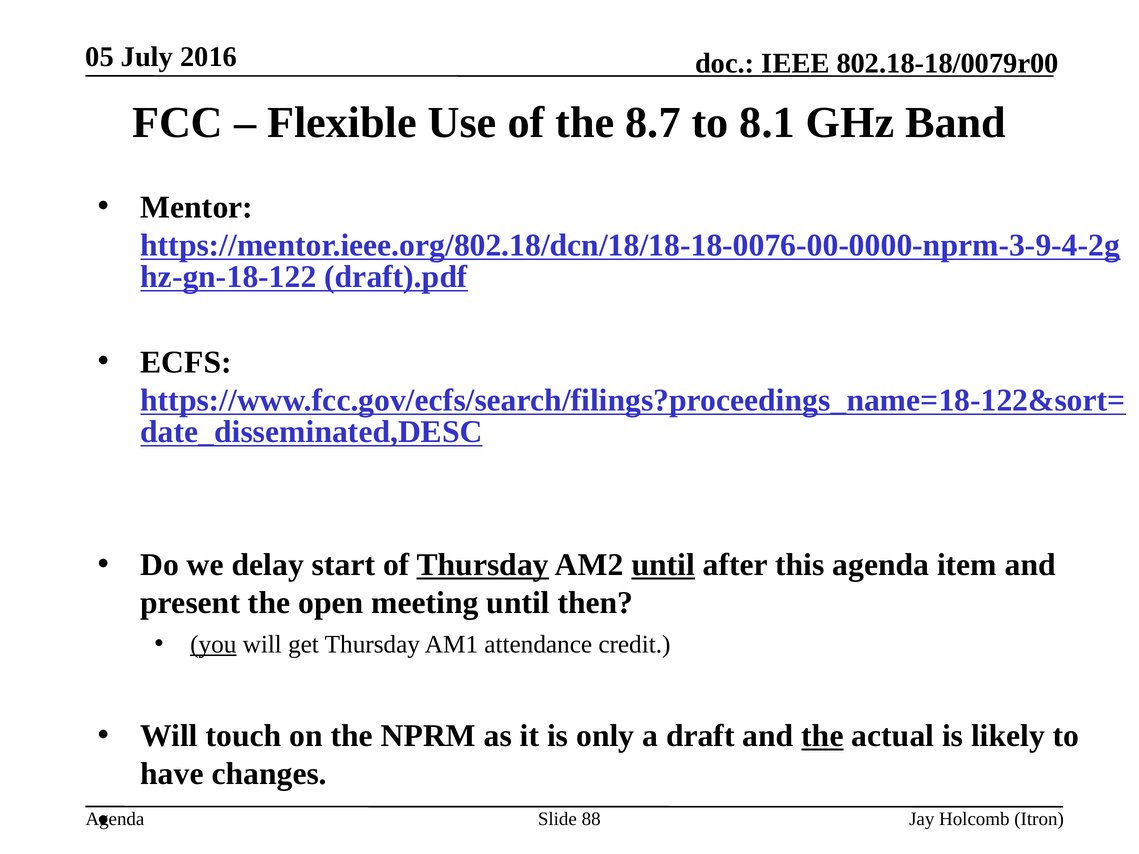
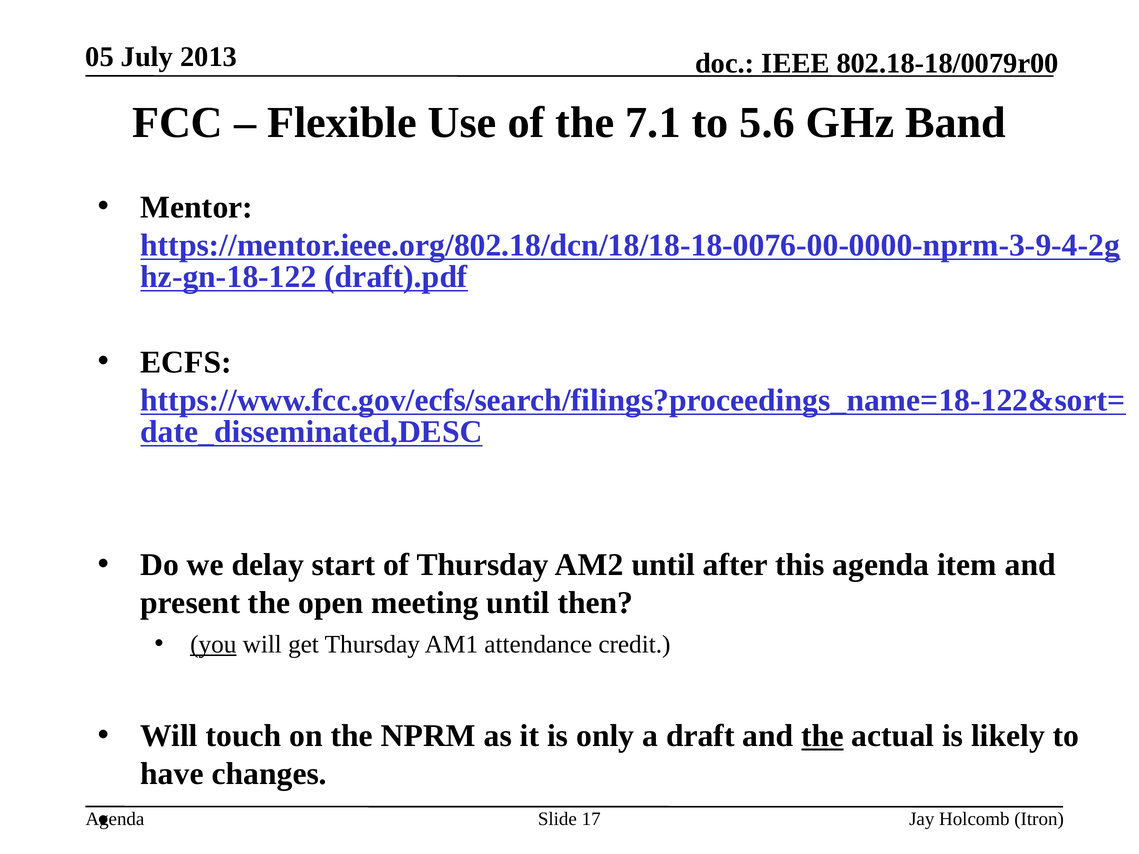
2016: 2016 -> 2013
8.7: 8.7 -> 7.1
8.1: 8.1 -> 5.6
Thursday at (483, 565) underline: present -> none
until at (663, 565) underline: present -> none
88: 88 -> 17
